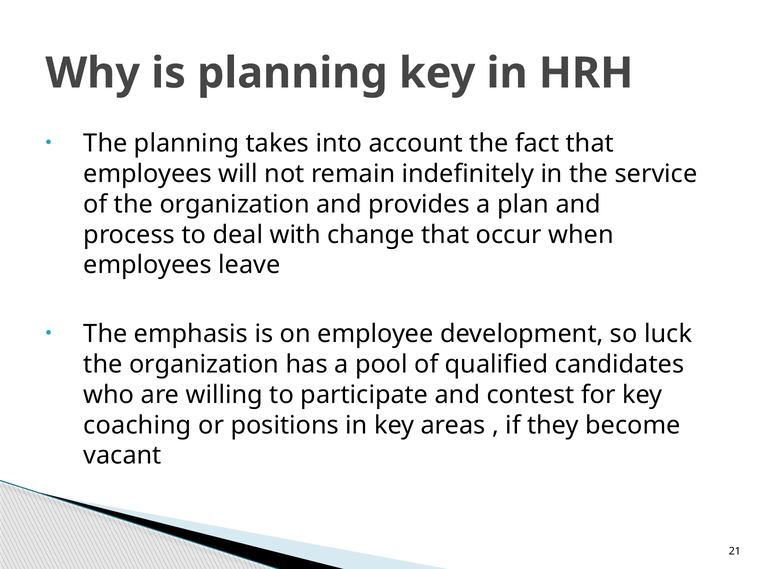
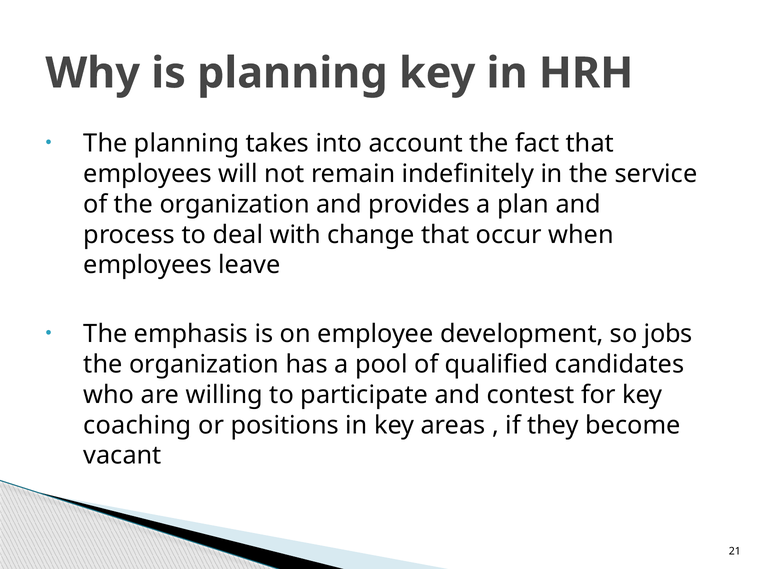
luck: luck -> jobs
